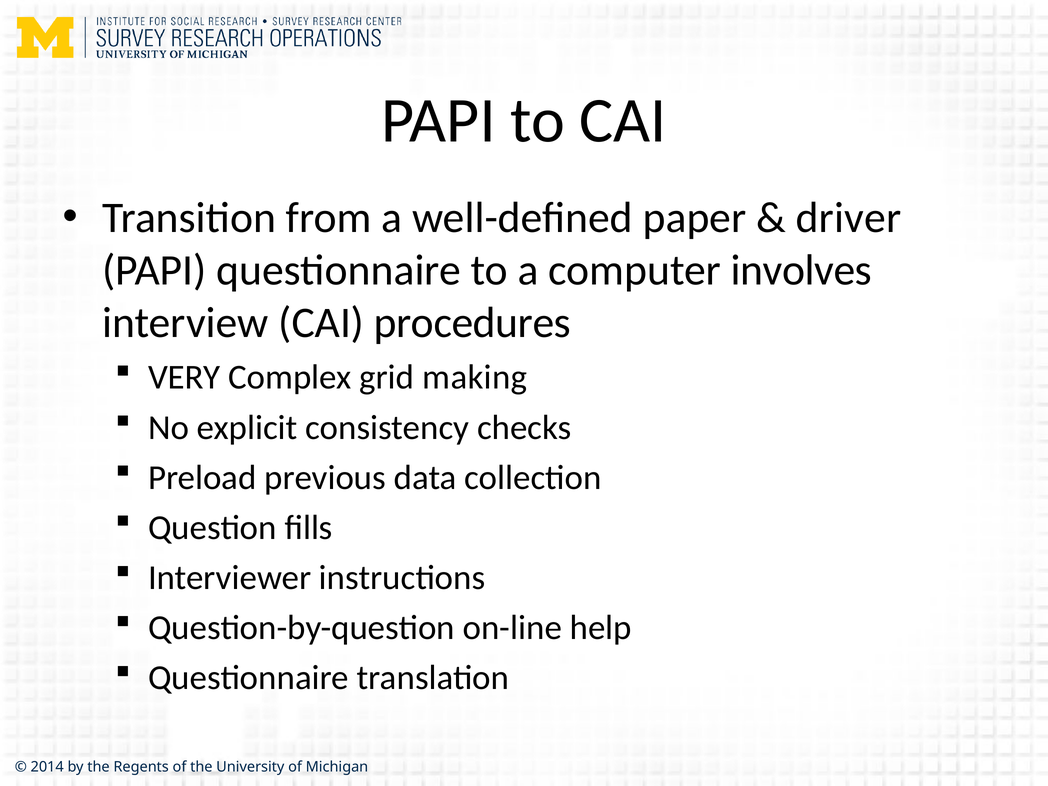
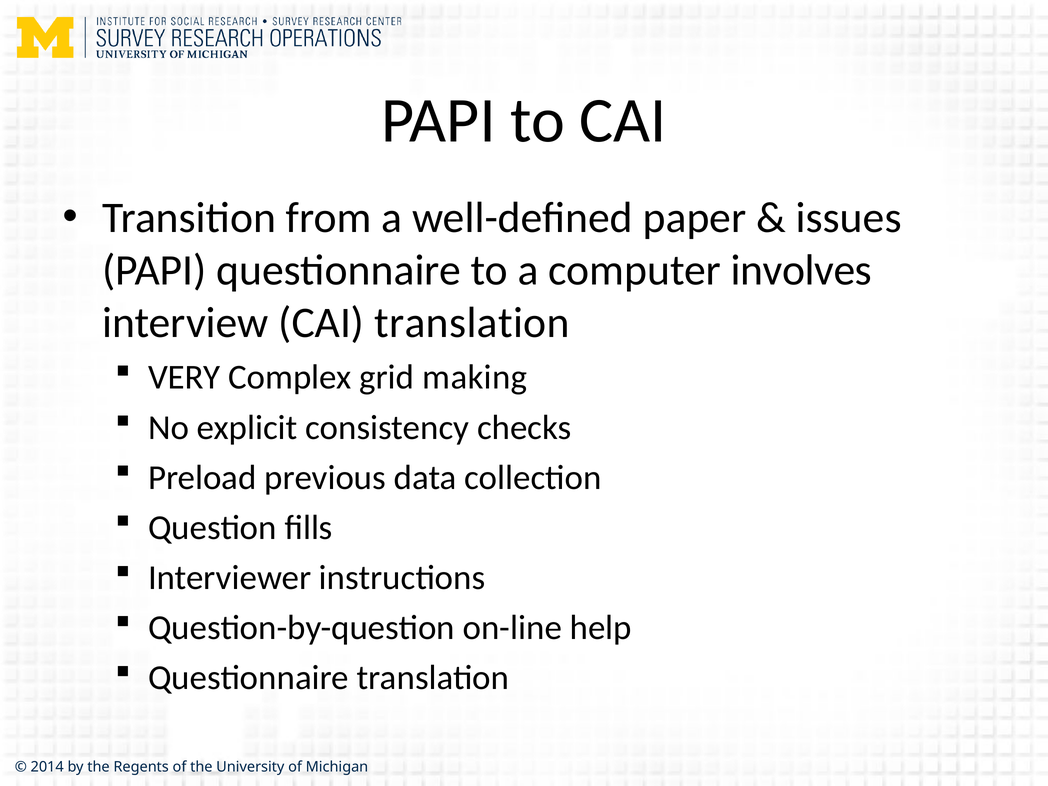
driver: driver -> issues
CAI procedures: procedures -> translation
